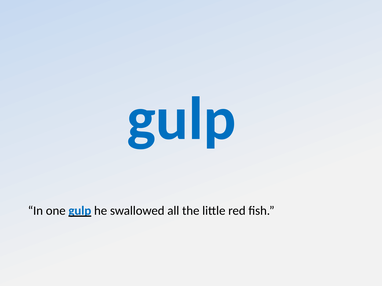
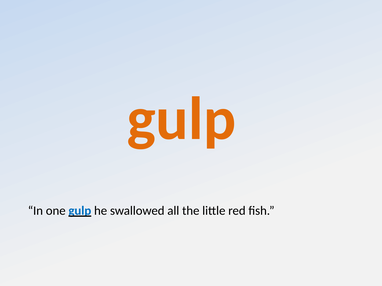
gulp at (181, 119) colour: blue -> orange
